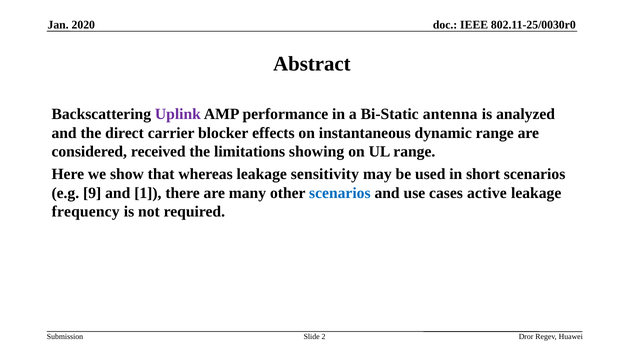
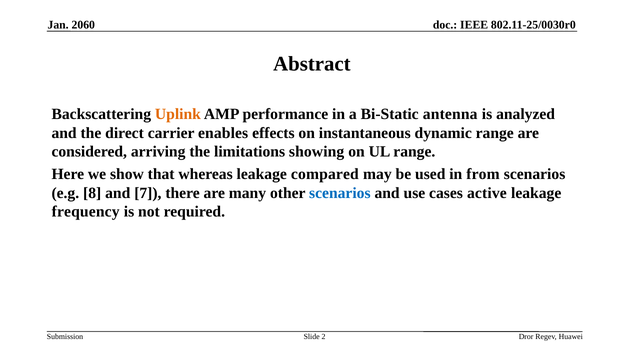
2020: 2020 -> 2060
Uplink colour: purple -> orange
blocker: blocker -> enables
received: received -> arriving
sensitivity: sensitivity -> compared
short: short -> from
9: 9 -> 8
1: 1 -> 7
